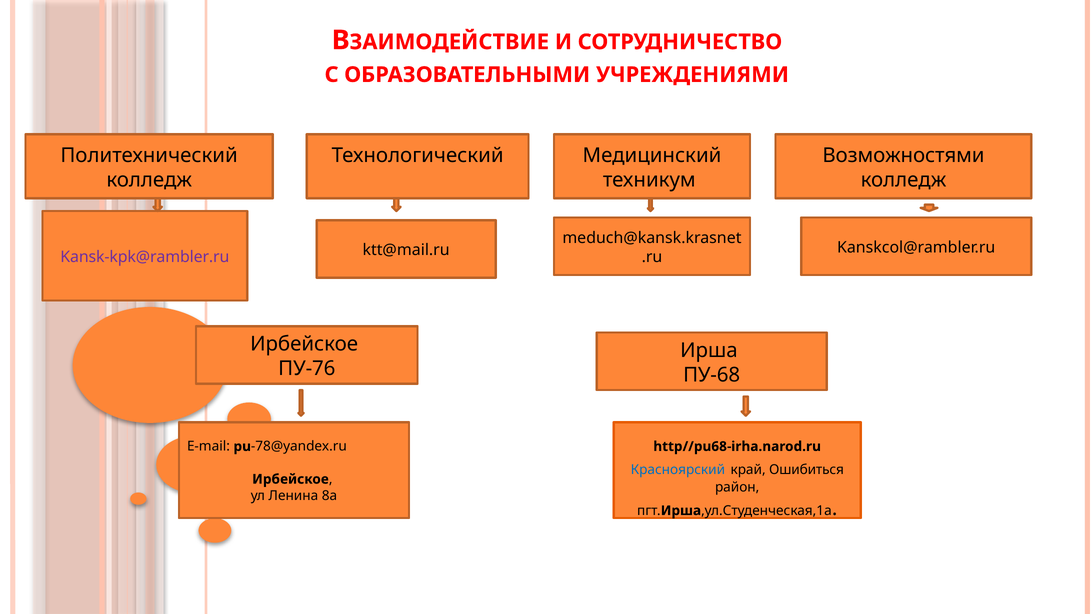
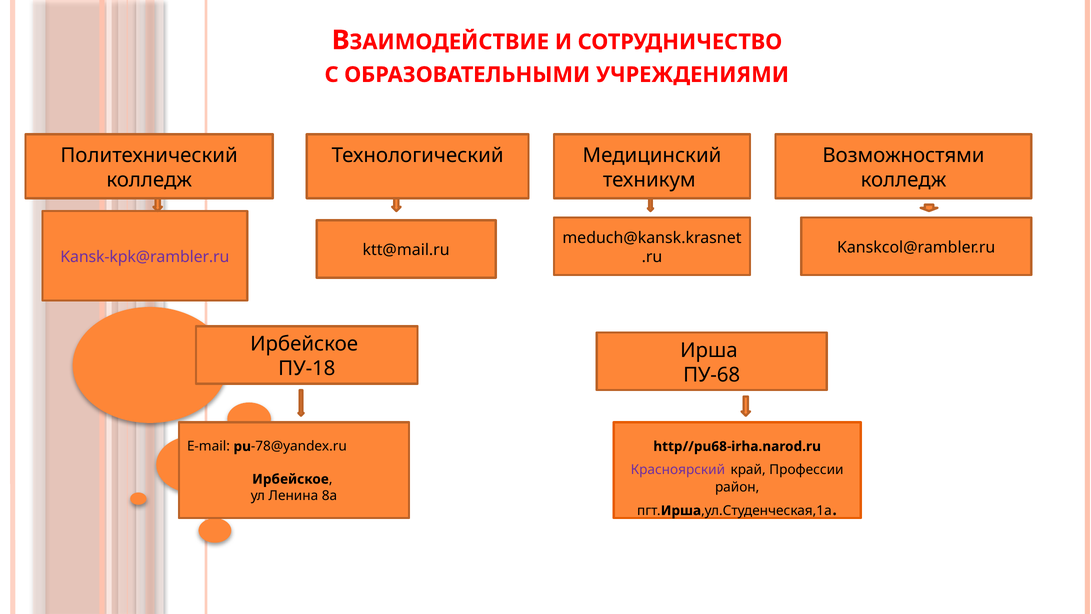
ПУ-76: ПУ-76 -> ПУ-18
Красноярский colour: blue -> purple
Ошибиться: Ошибиться -> Профессии
